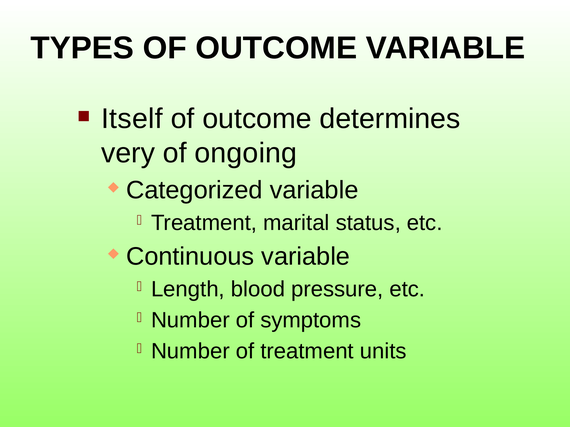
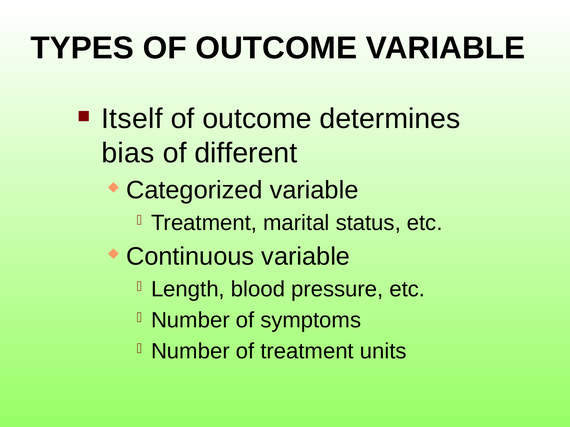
very: very -> bias
ongoing: ongoing -> different
